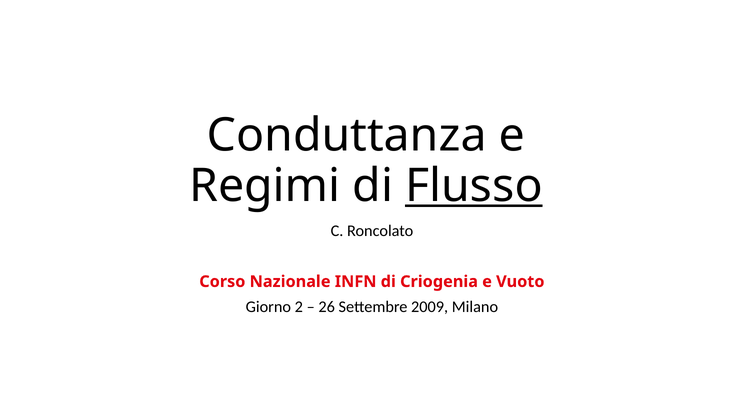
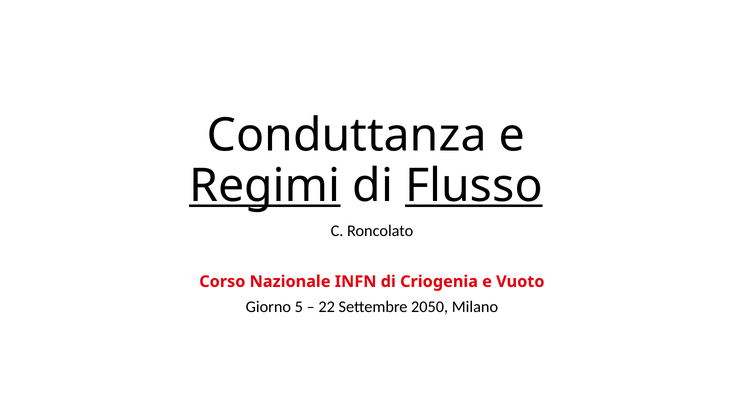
Regimi underline: none -> present
2: 2 -> 5
26: 26 -> 22
2009: 2009 -> 2050
